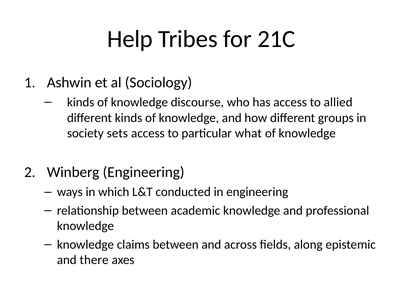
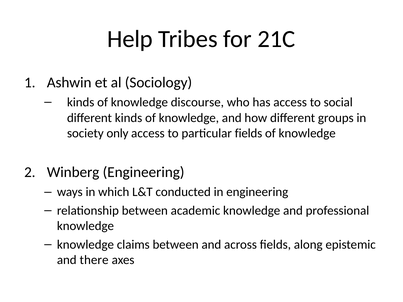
allied: allied -> social
sets: sets -> only
particular what: what -> fields
